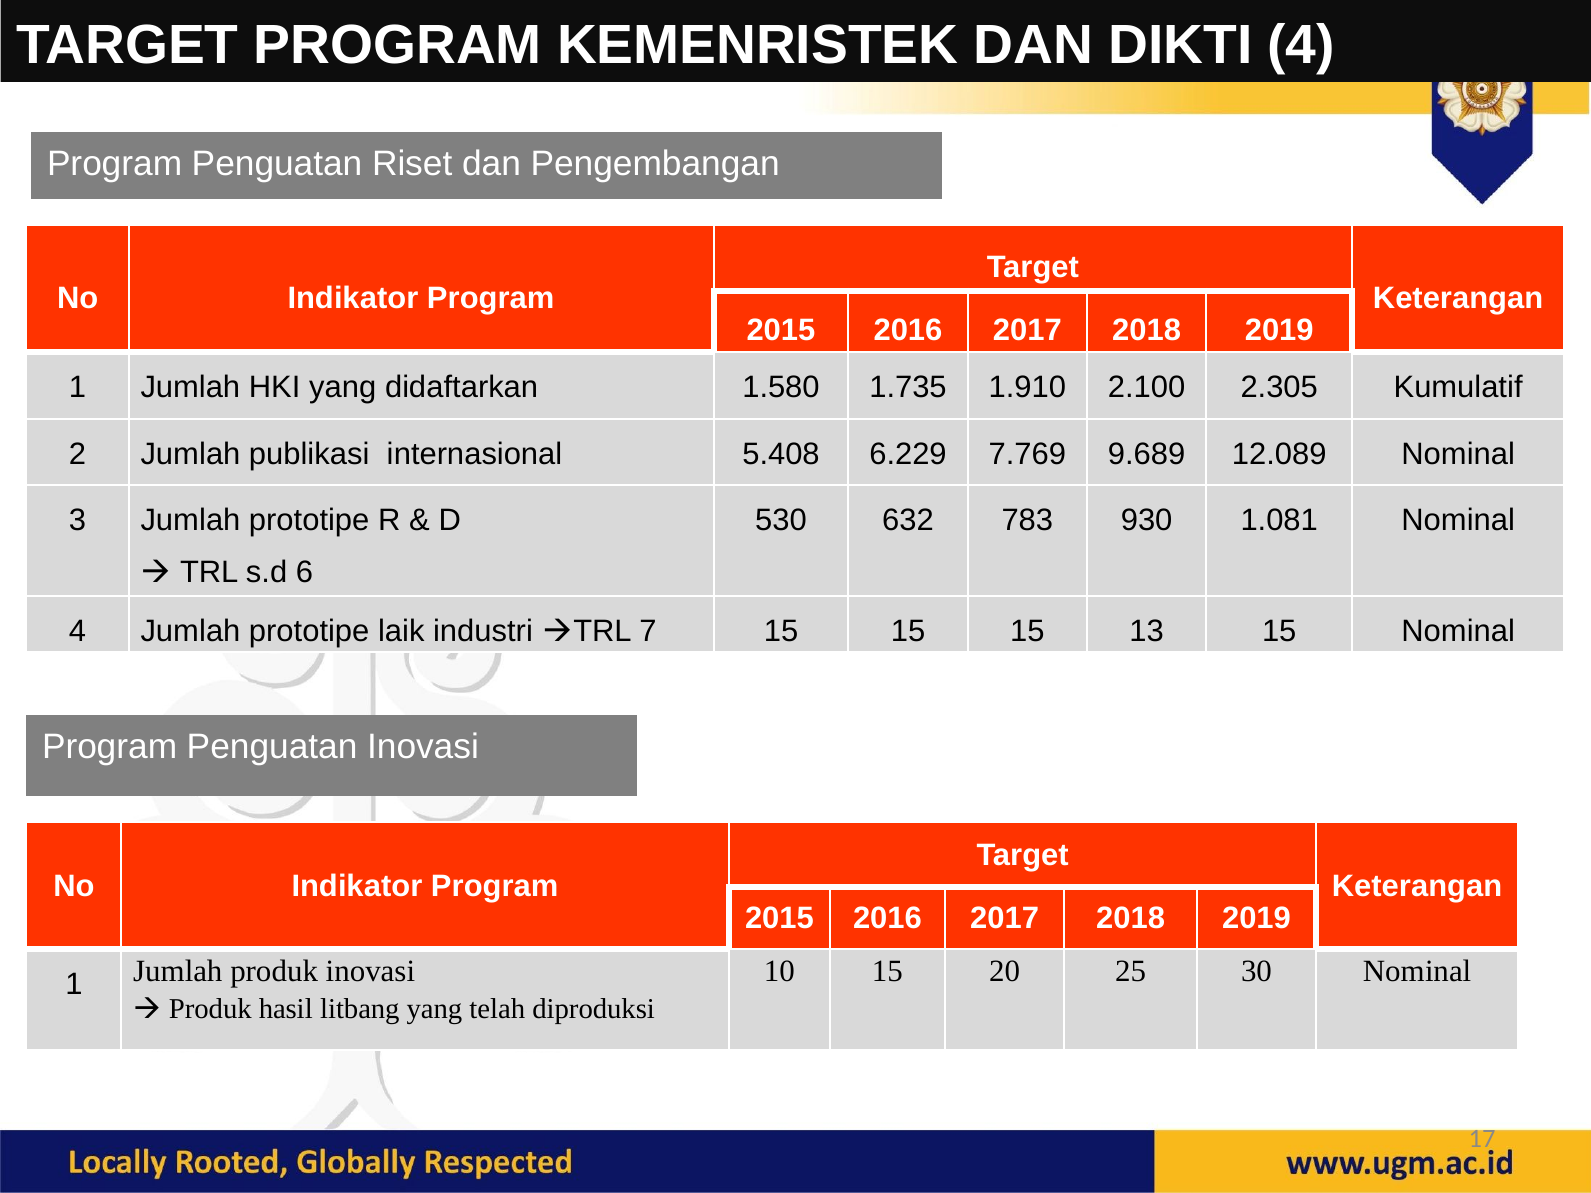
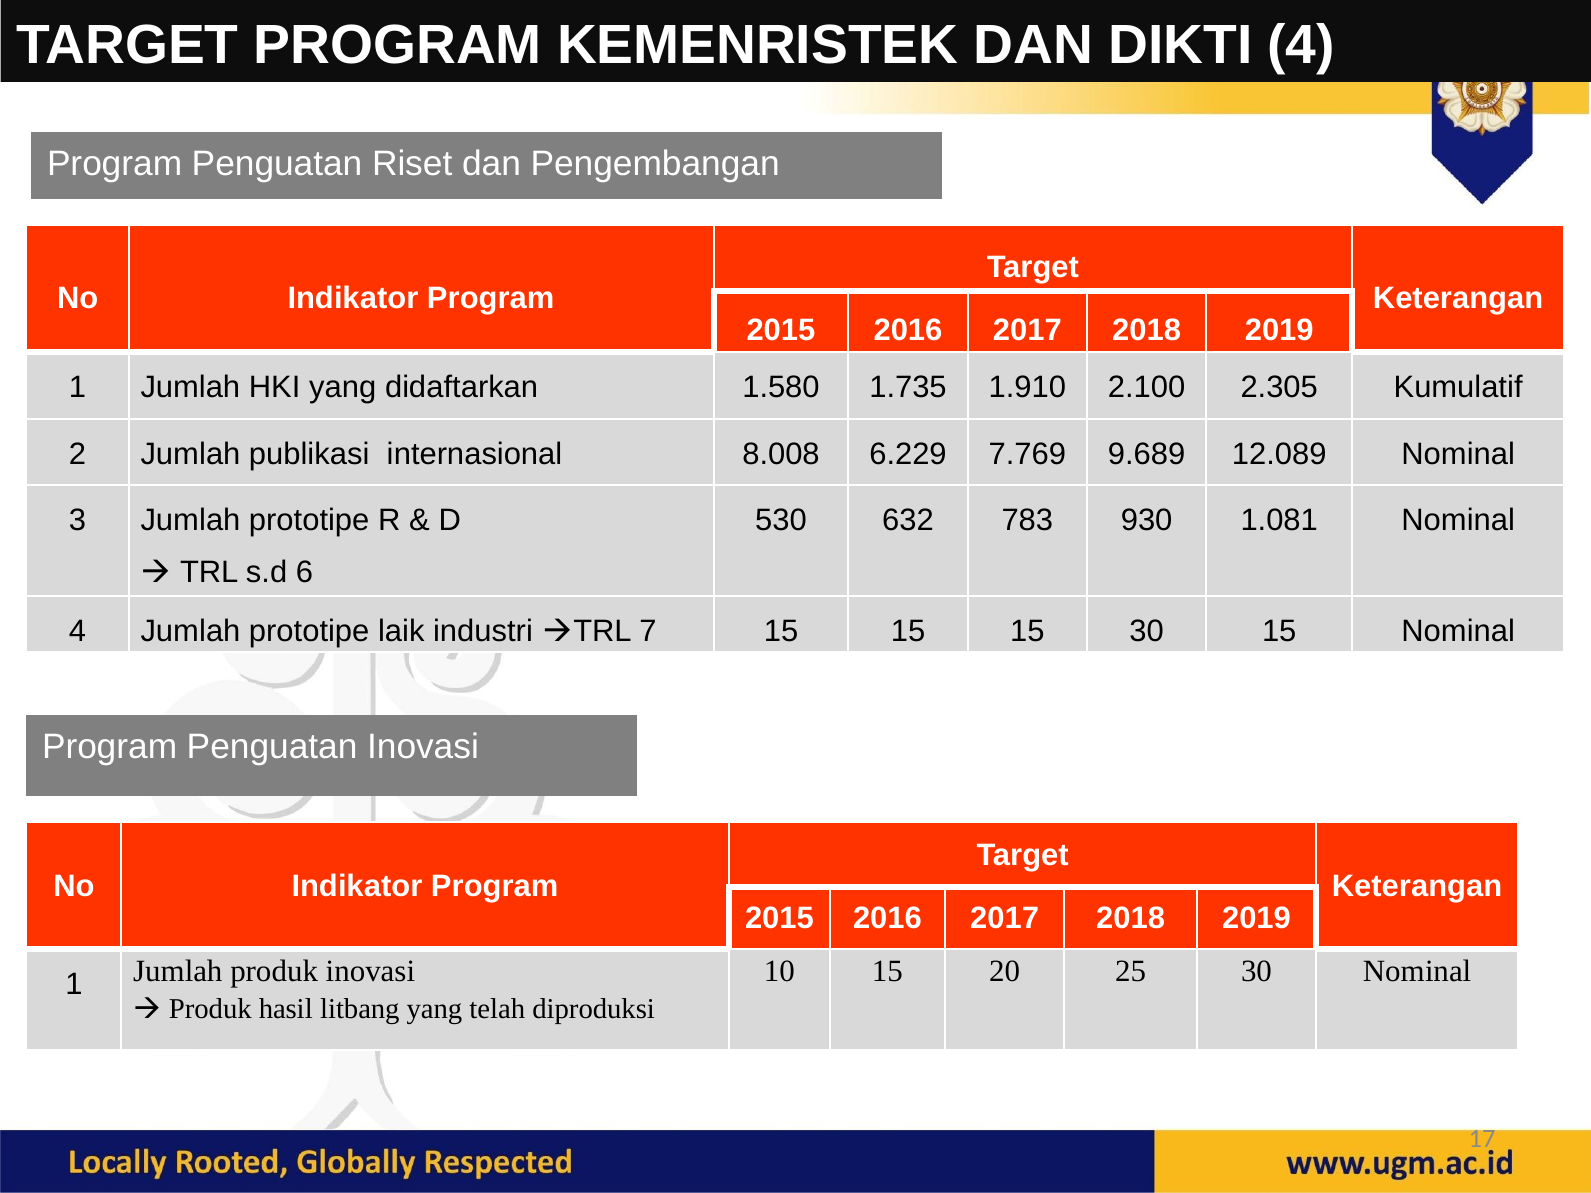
5.408: 5.408 -> 8.008
15 13: 13 -> 30
